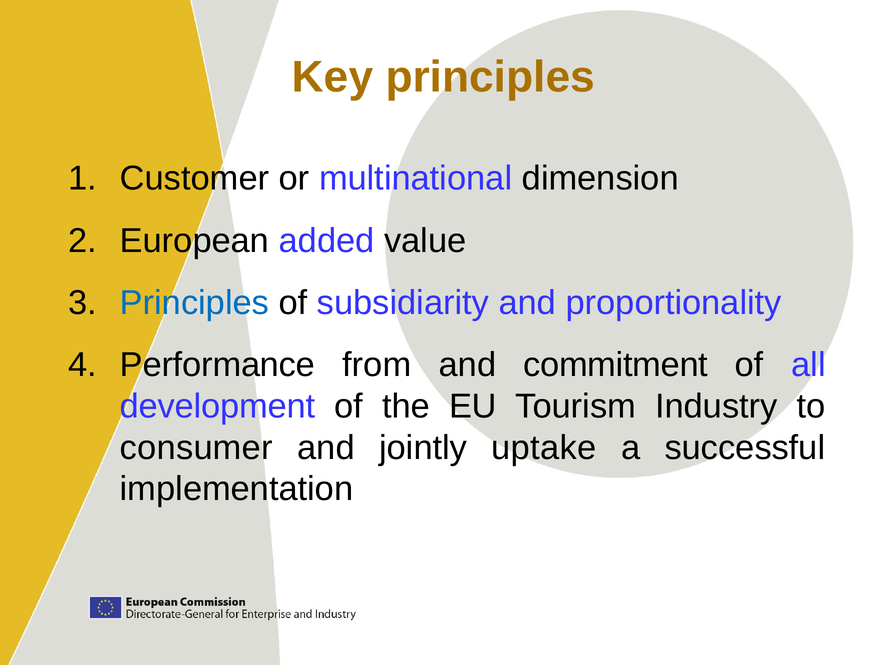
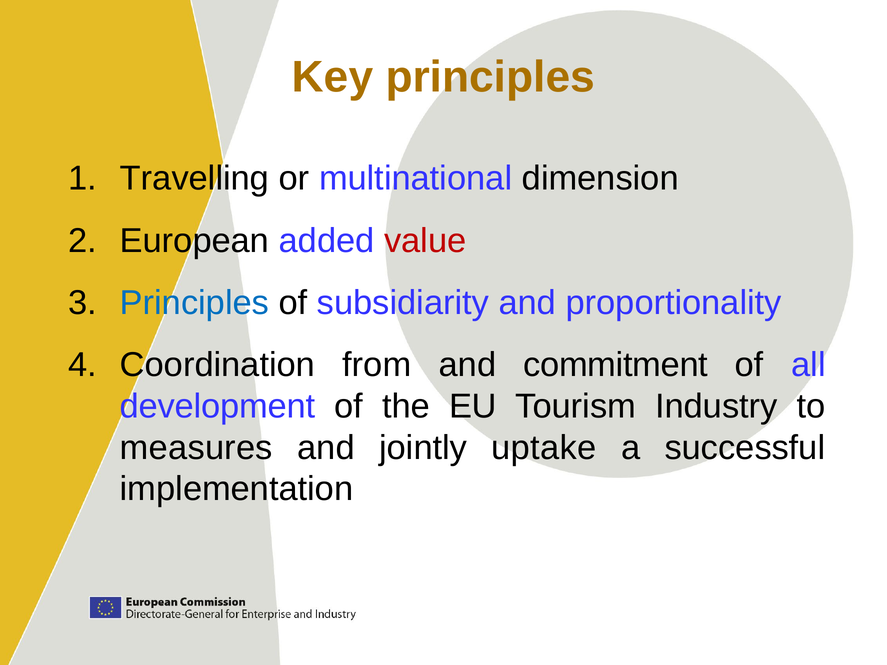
Customer: Customer -> Travelling
value colour: black -> red
Performance: Performance -> Coordination
consumer: consumer -> measures
